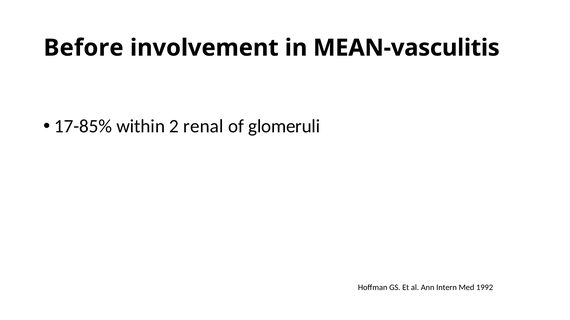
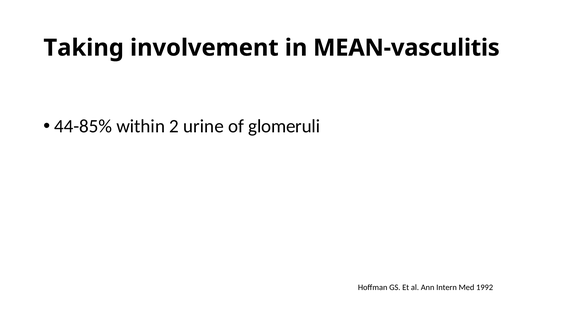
Before: Before -> Taking
17-85%: 17-85% -> 44-85%
renal: renal -> urine
